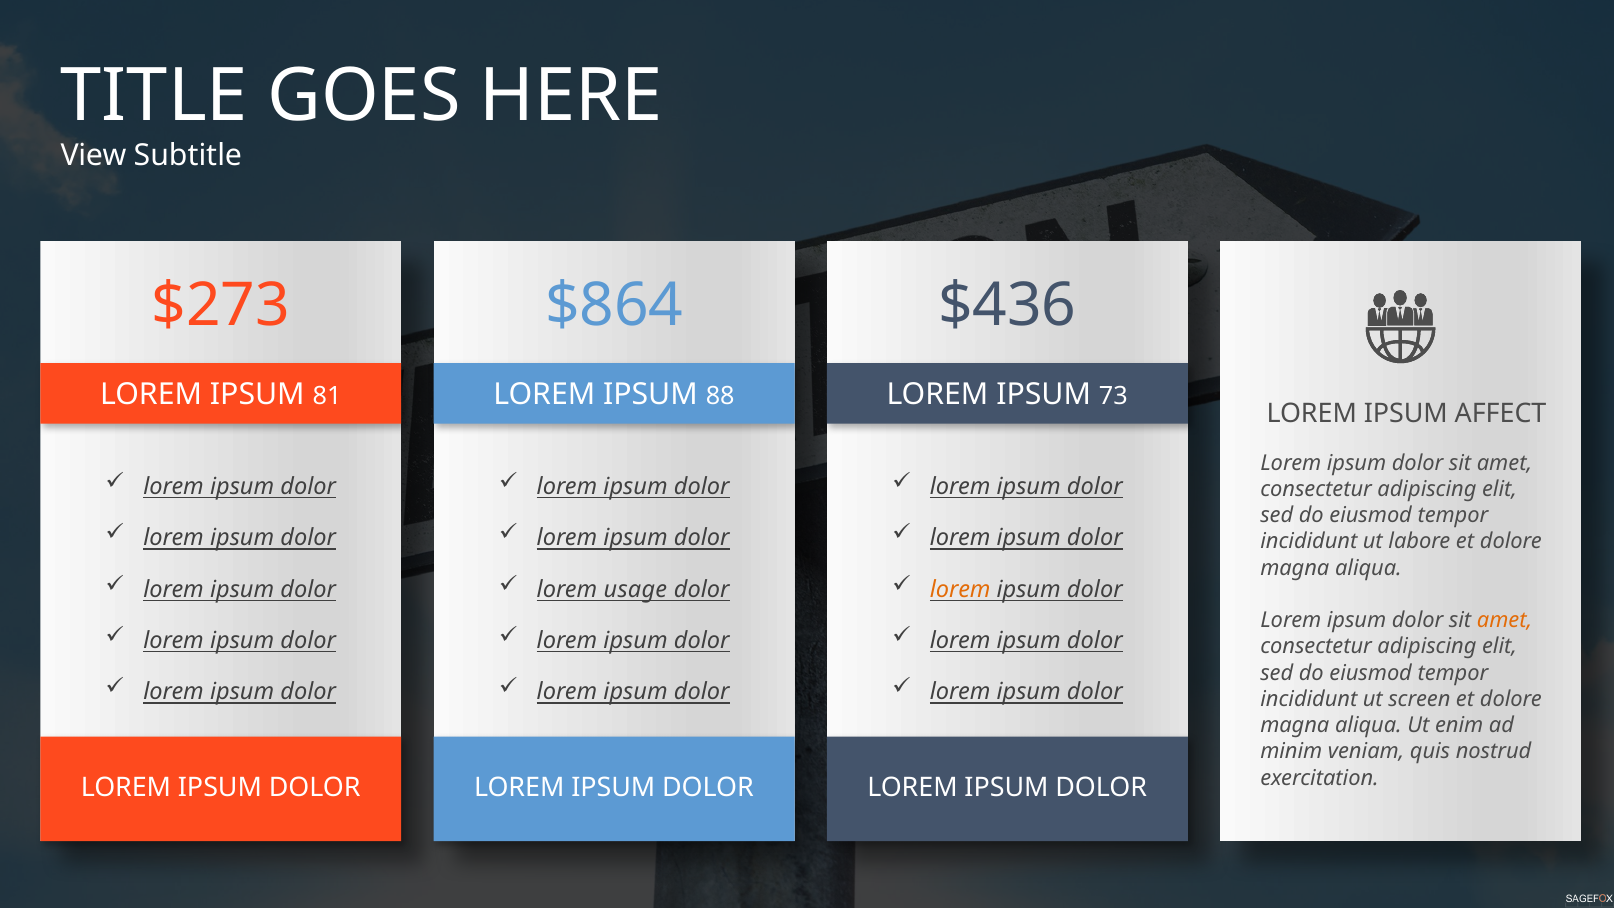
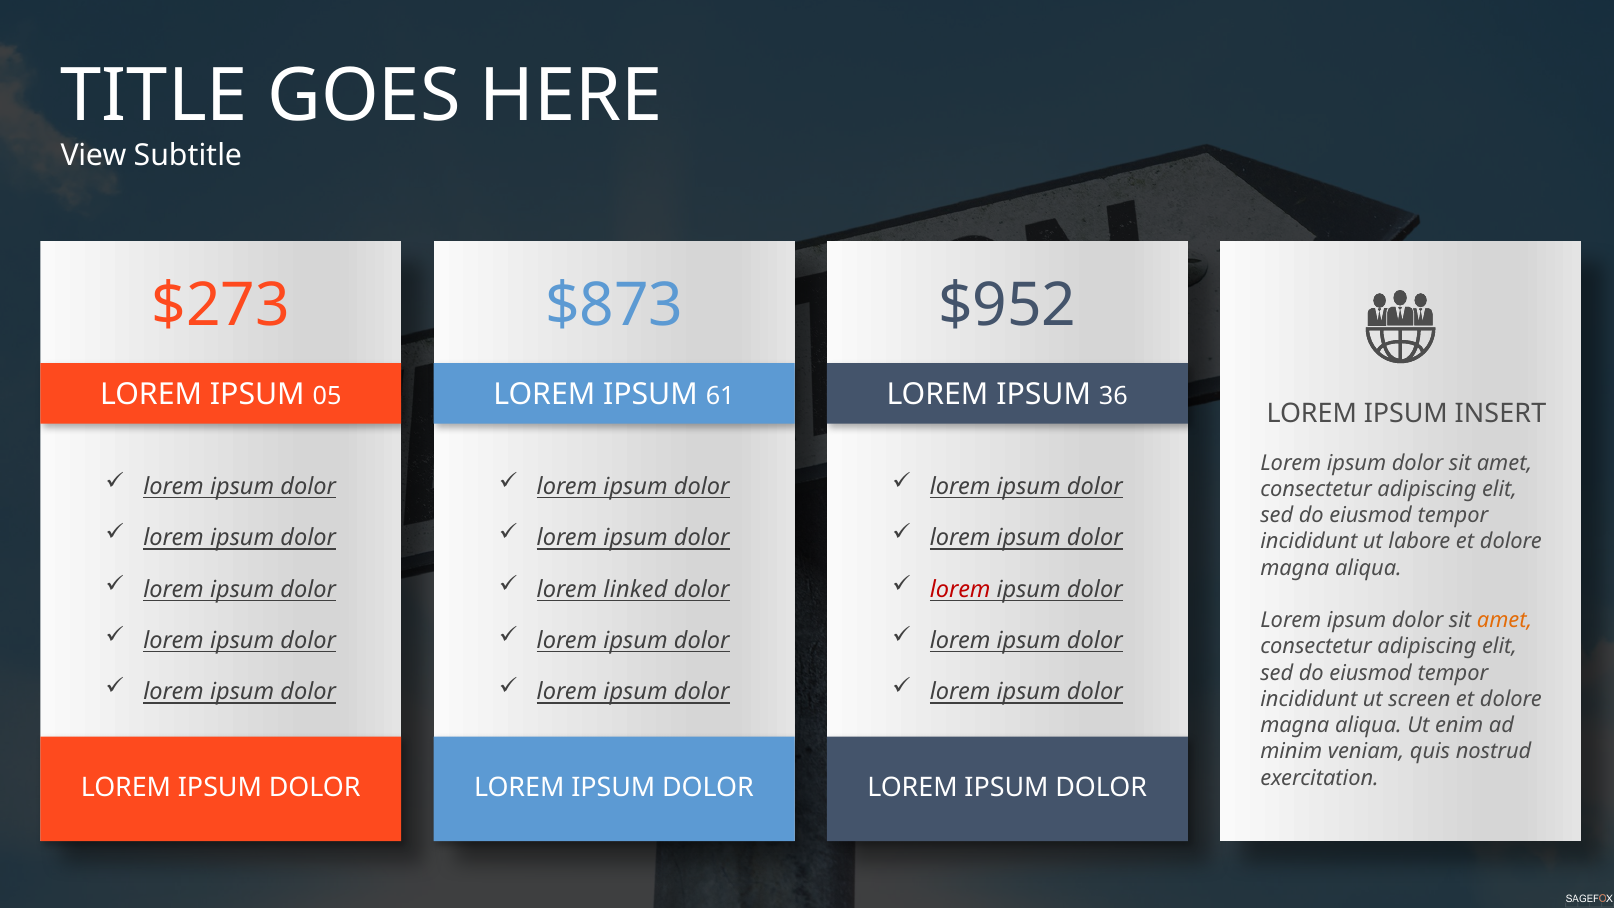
$864: $864 -> $873
$436: $436 -> $952
81: 81 -> 05
88: 88 -> 61
73: 73 -> 36
AFFECT: AFFECT -> INSERT
usage: usage -> linked
lorem at (960, 589) colour: orange -> red
